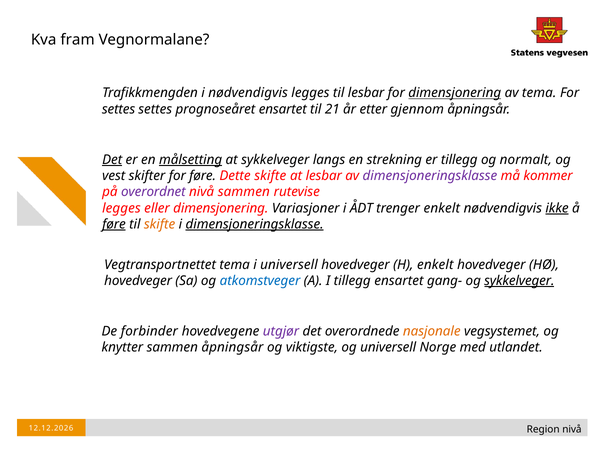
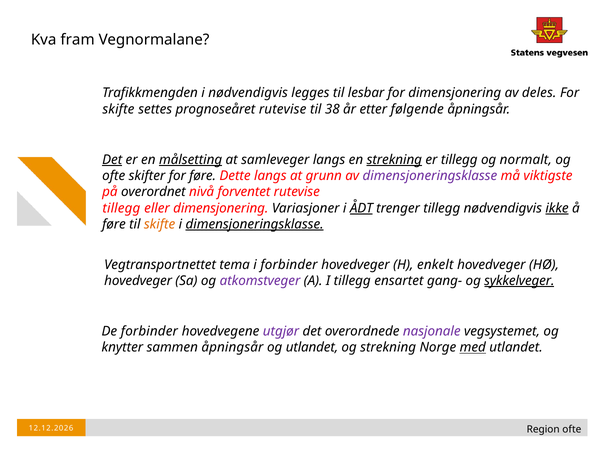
dimensjonering at (455, 93) underline: present -> none
av tema: tema -> deles
settes at (119, 109): settes -> skifte
prognoseåret ensartet: ensartet -> rutevise
21: 21 -> 38
gjennom: gjennom -> følgende
at sykkelveger: sykkelveger -> samleveger
strekning at (394, 160) underline: none -> present
vest at (114, 176): vest -> ofte
Dette skifte: skifte -> langs
at lesbar: lesbar -> grunn
kommer: kommer -> viktigste
overordnet colour: purple -> black
nivå sammen: sammen -> forventet
legges at (121, 208): legges -> tillegg
ÅDT underline: none -> present
trenger enkelt: enkelt -> tillegg
føre at (114, 224) underline: present -> none
i universell: universell -> forbinder
atkomstveger colour: blue -> purple
nasjonale colour: orange -> purple
og viktigste: viktigste -> utlandet
og universell: universell -> strekning
med underline: none -> present
Region nivå: nivå -> ofte
